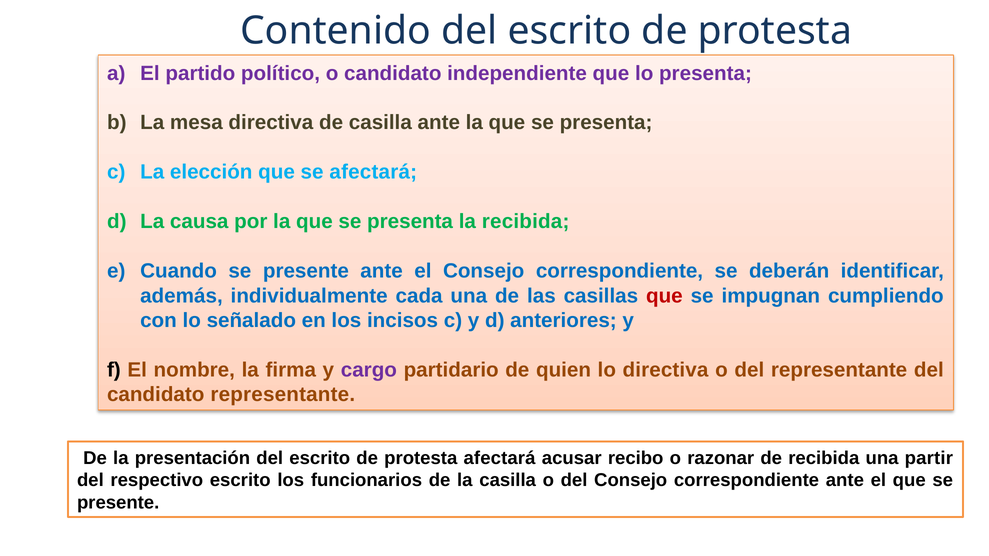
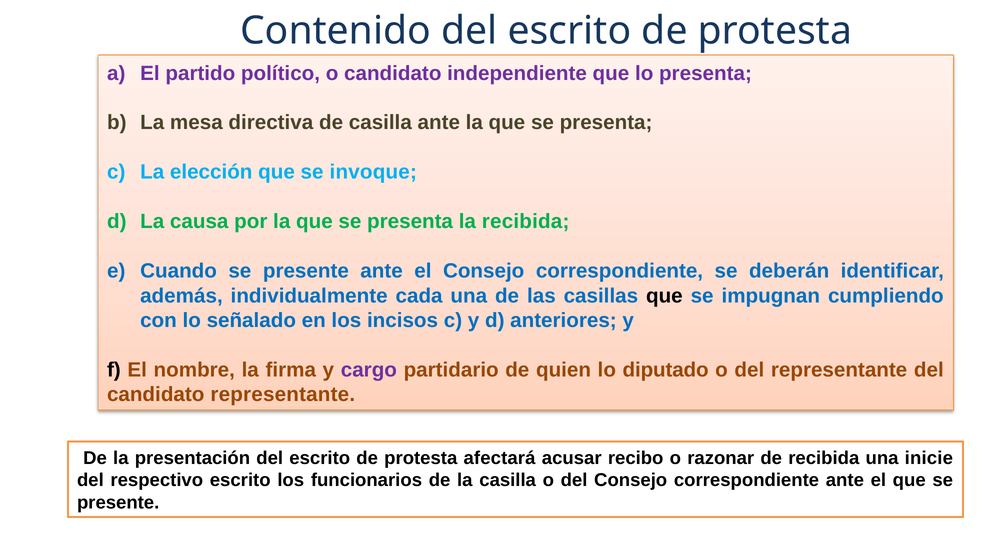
se afectará: afectará -> invoque
que at (664, 296) colour: red -> black
lo directiva: directiva -> diputado
partir: partir -> inicie
